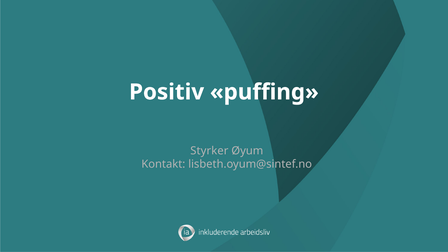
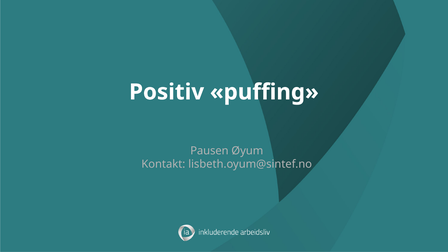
Styrker: Styrker -> Pausen
